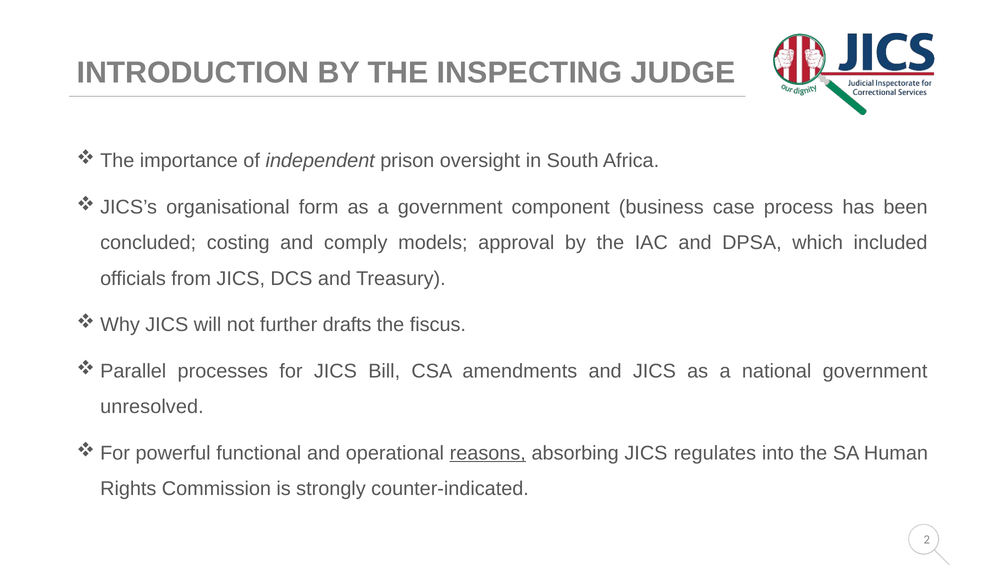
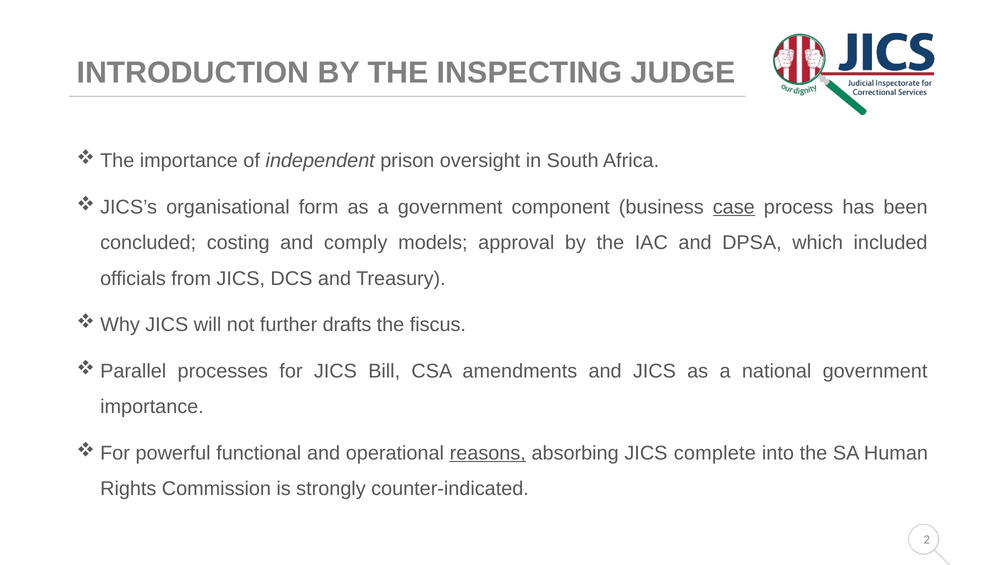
case underline: none -> present
unresolved at (152, 407): unresolved -> importance
regulates: regulates -> complete
